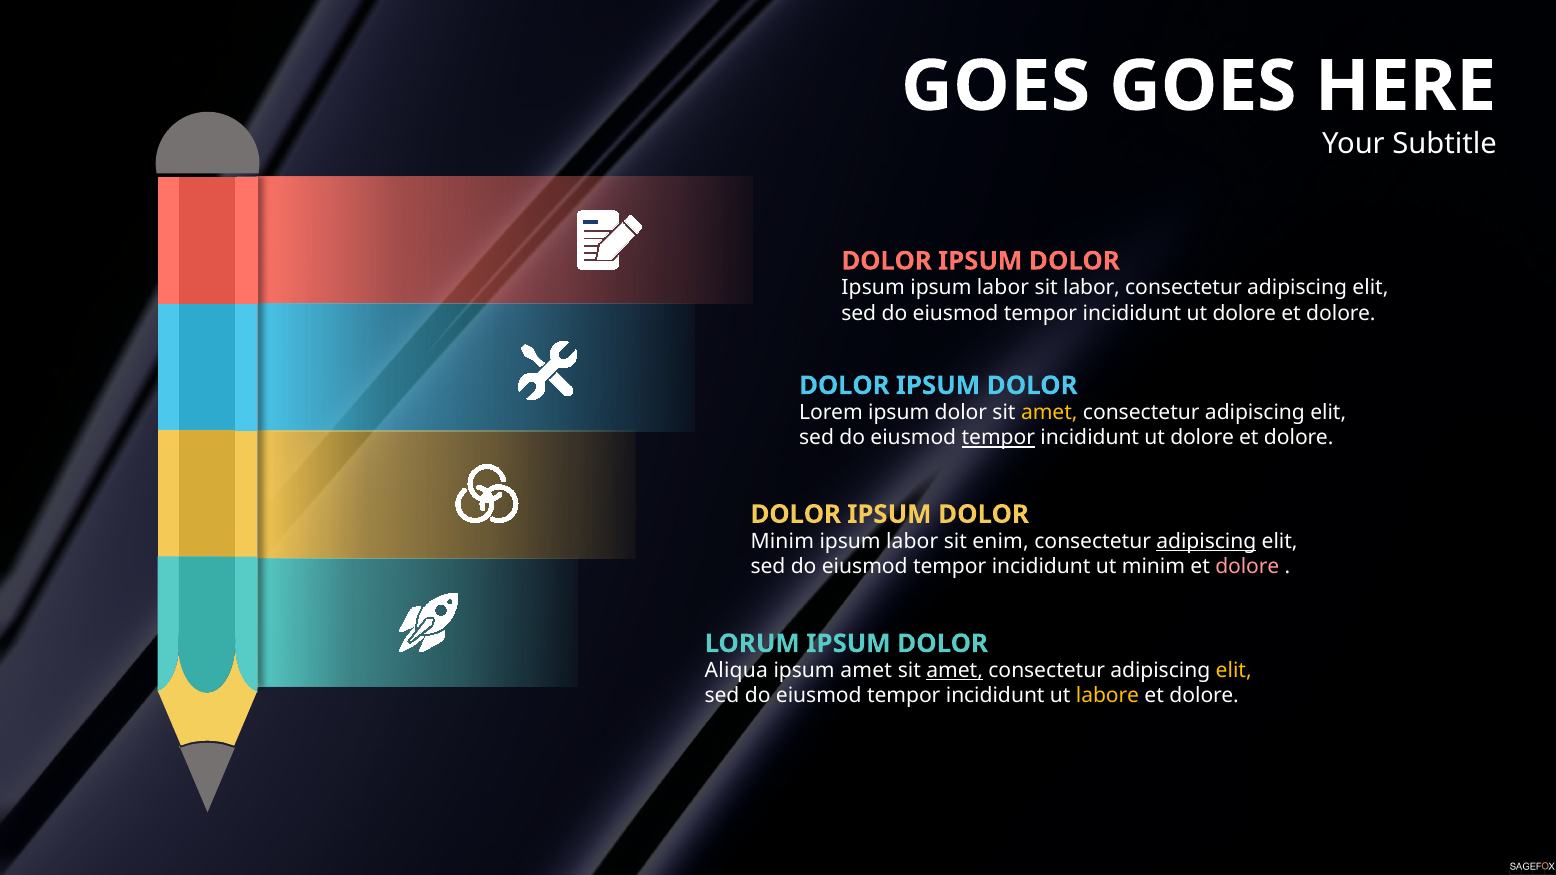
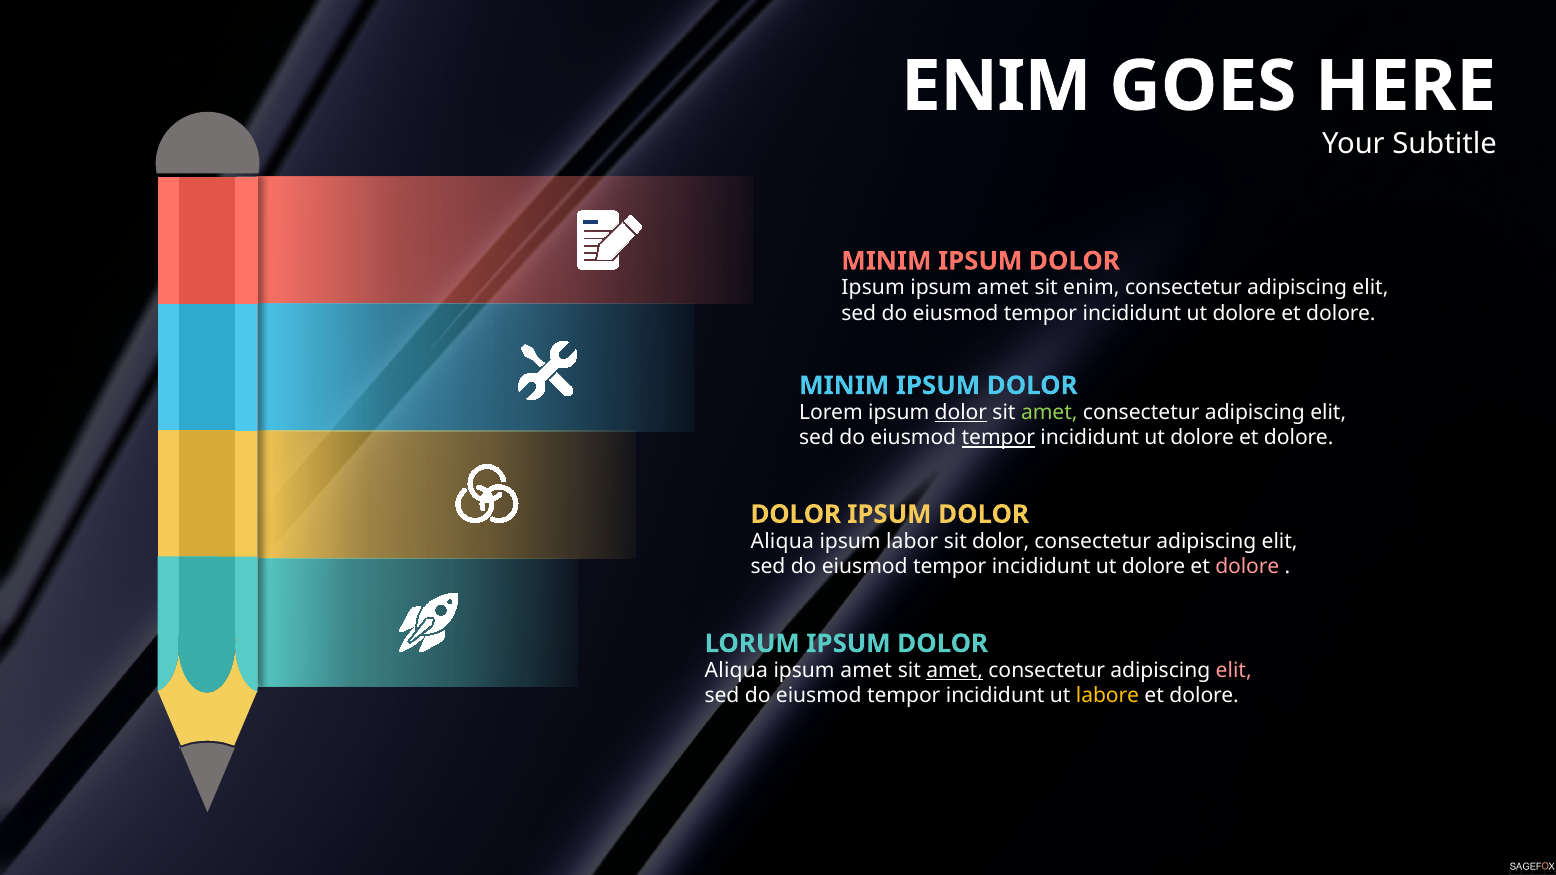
GOES at (996, 86): GOES -> ENIM
DOLOR at (887, 261): DOLOR -> MINIM
labor at (1003, 288): labor -> amet
sit labor: labor -> enim
DOLOR at (844, 386): DOLOR -> MINIM
dolor at (961, 413) underline: none -> present
amet at (1049, 413) colour: yellow -> light green
Minim at (782, 541): Minim -> Aliqua
sit enim: enim -> dolor
adipiscing at (1206, 541) underline: present -> none
minim at (1153, 567): minim -> dolore
elit at (1234, 671) colour: yellow -> pink
